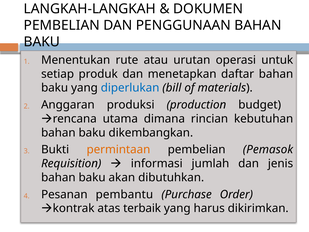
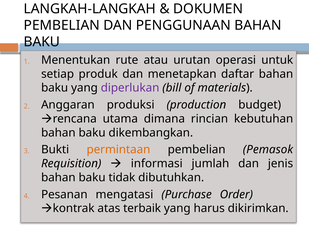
diperlukan colour: blue -> purple
akan: akan -> tidak
pembantu: pembantu -> mengatasi
